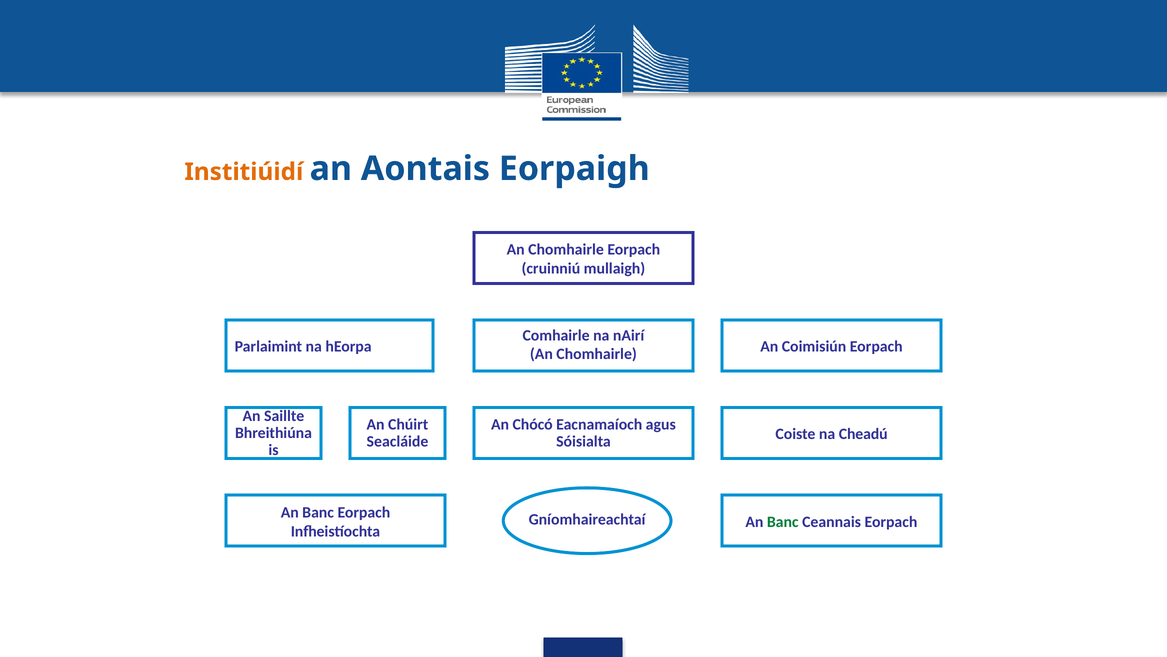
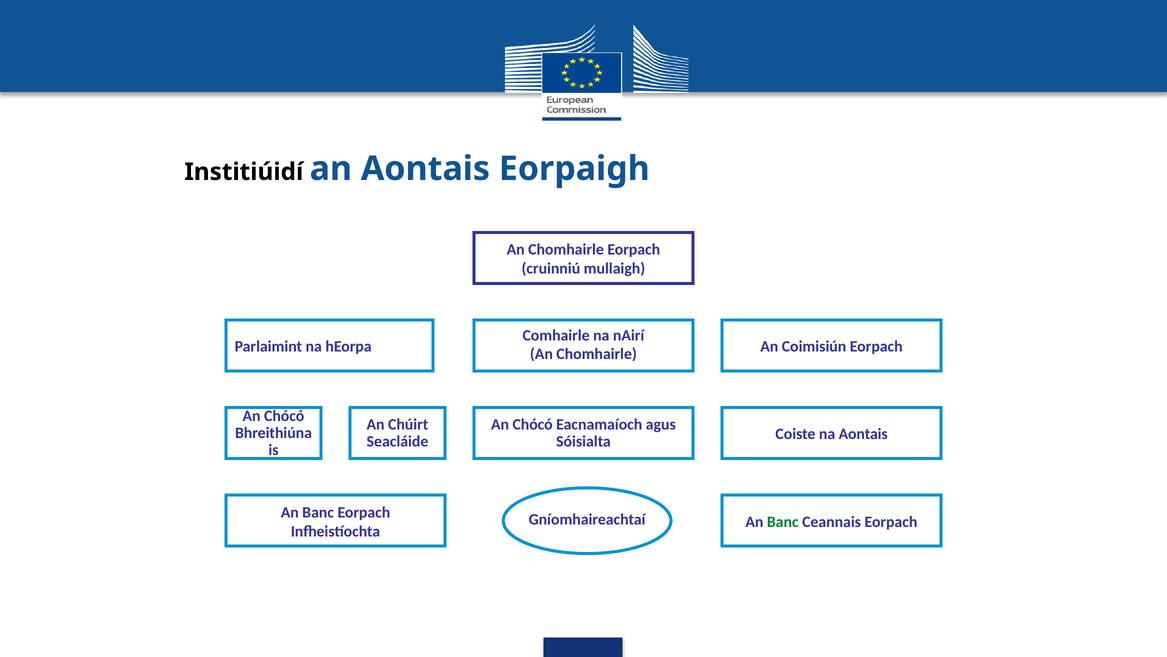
Institiúidí colour: orange -> black
Saillte at (284, 416): Saillte -> Chócó
na Cheadú: Cheadú -> Aontais
